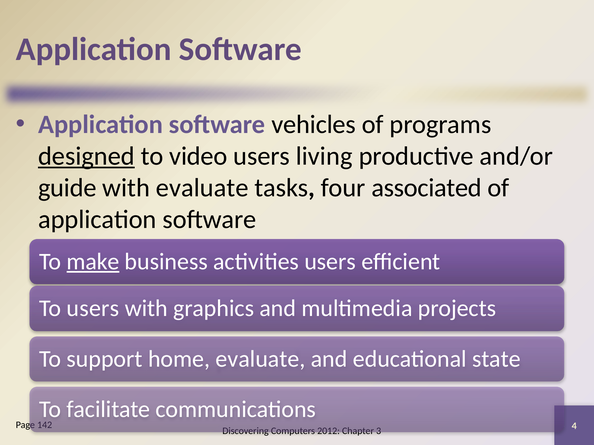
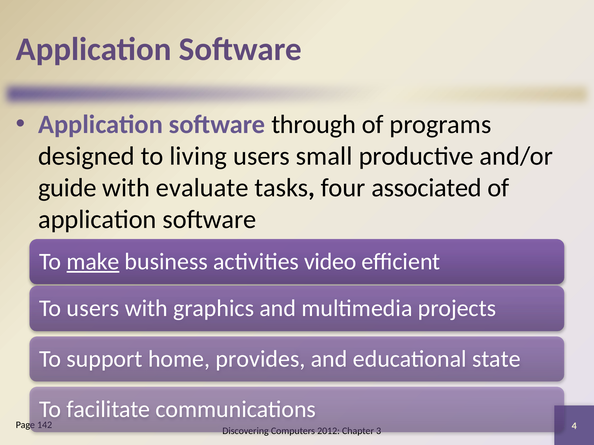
vehicles: vehicles -> through
designed underline: present -> none
video: video -> living
living: living -> small
users at (330, 262): users -> video
evaluate at (261, 359): evaluate -> provides
